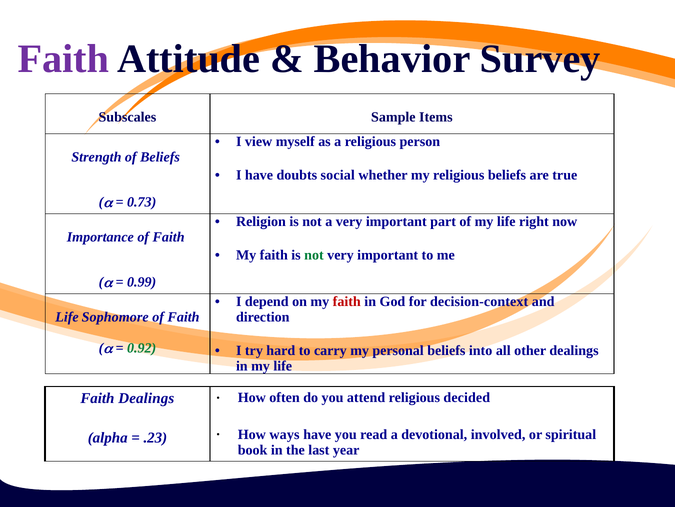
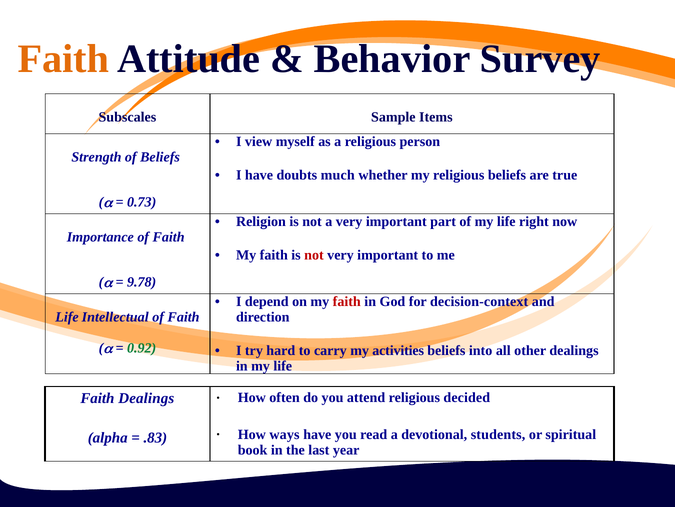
Faith at (63, 59) colour: purple -> orange
social: social -> much
not at (314, 255) colour: green -> red
0.99: 0.99 -> 9.78
Sophomore: Sophomore -> Intellectual
personal: personal -> activities
involved: involved -> students
.23: .23 -> .83
